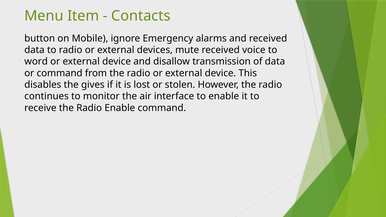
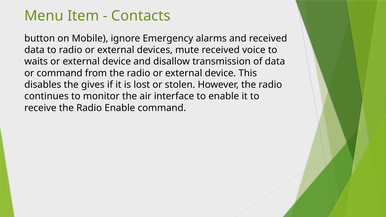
word: word -> waits
